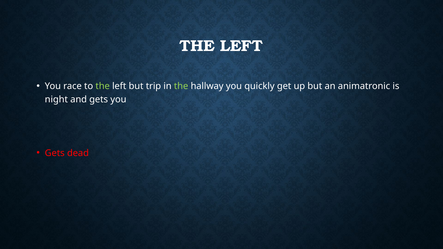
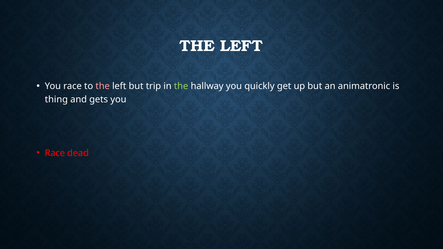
the at (103, 86) colour: light green -> pink
night: night -> thing
Gets at (55, 153): Gets -> Race
